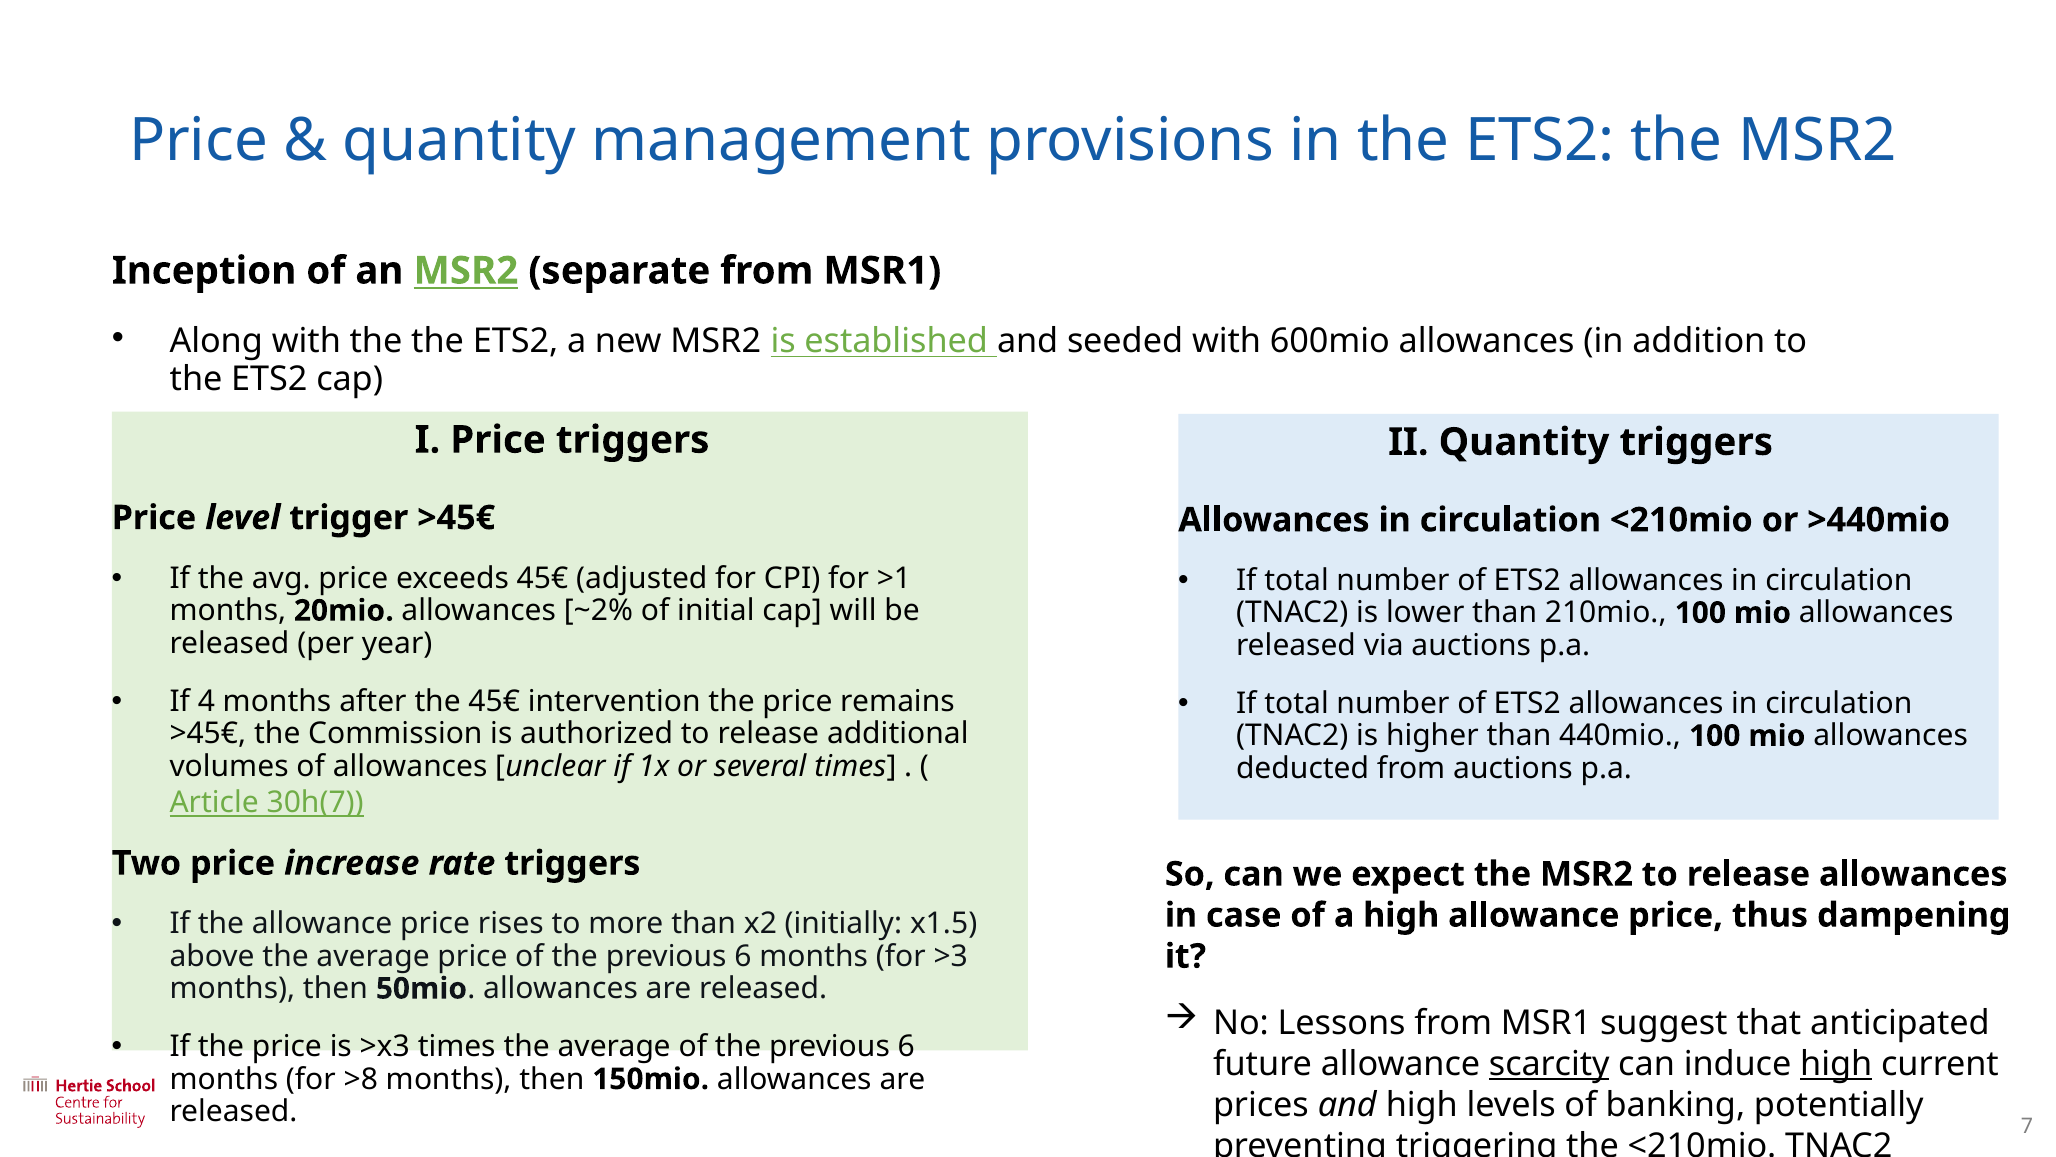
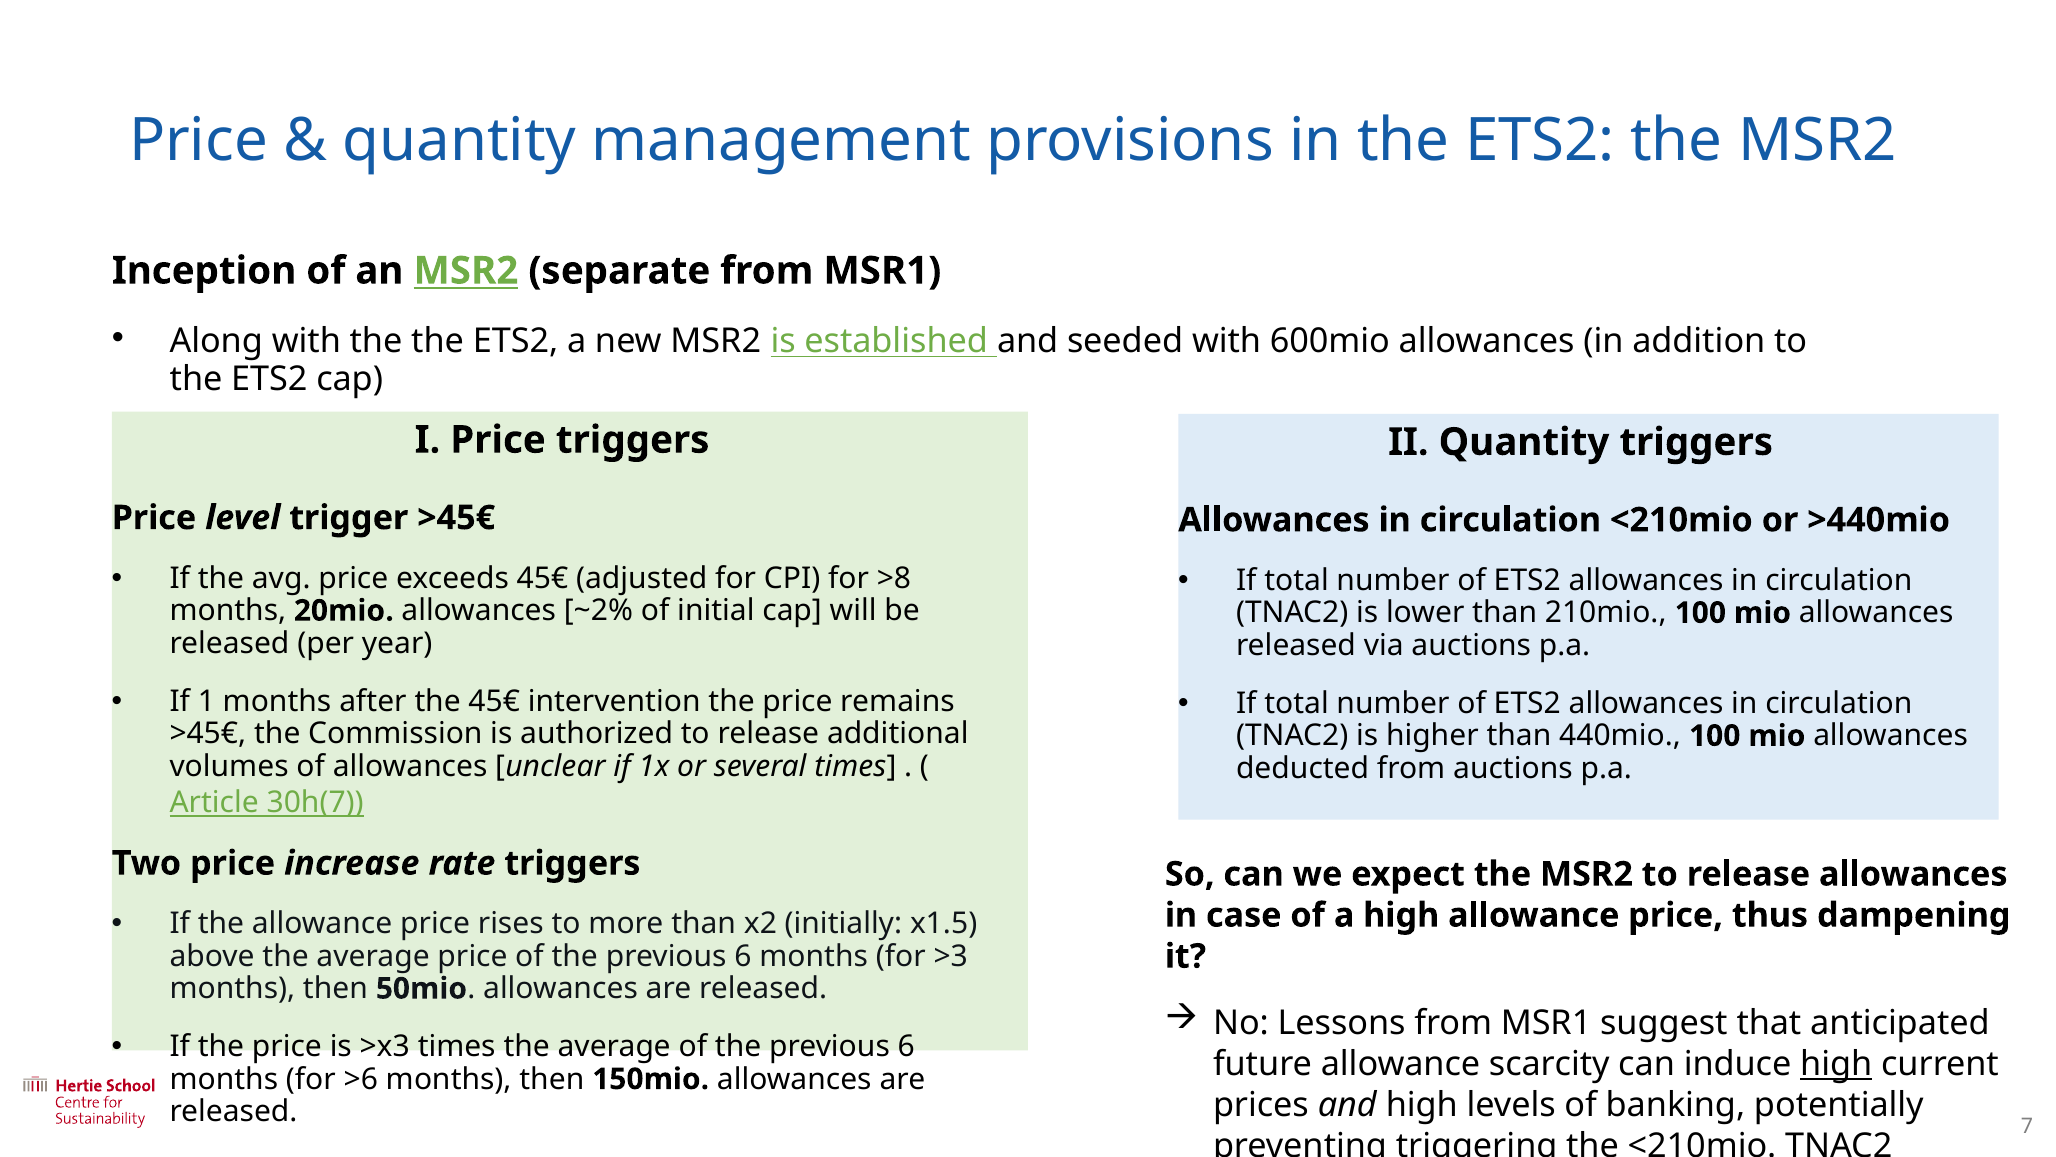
>1: >1 -> >8
4: 4 -> 1
scarcity underline: present -> none
>8: >8 -> >6
